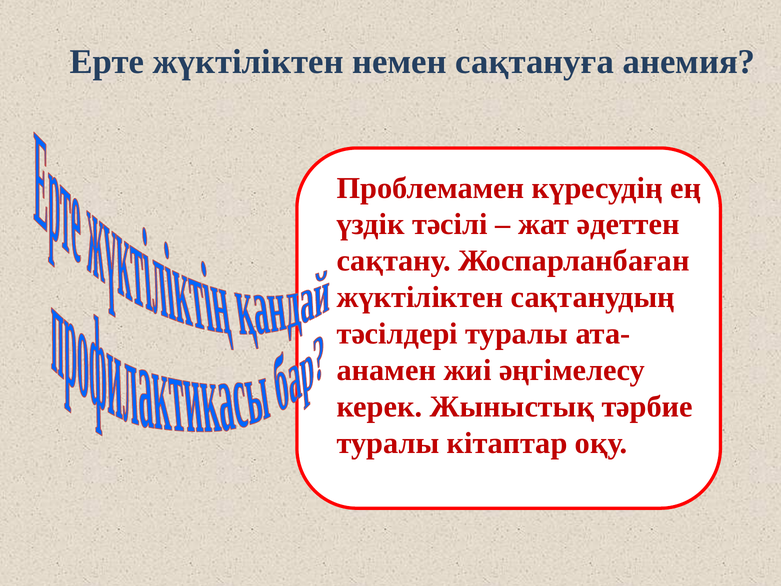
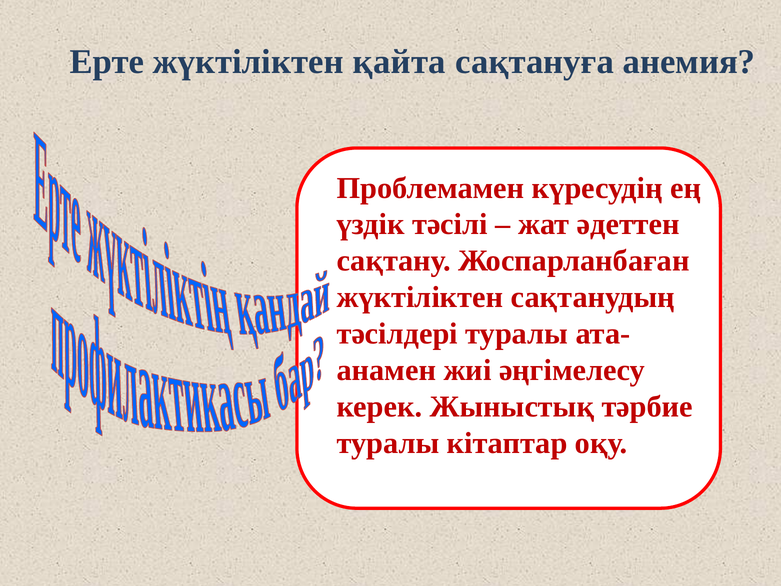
немен: немен -> қайта
